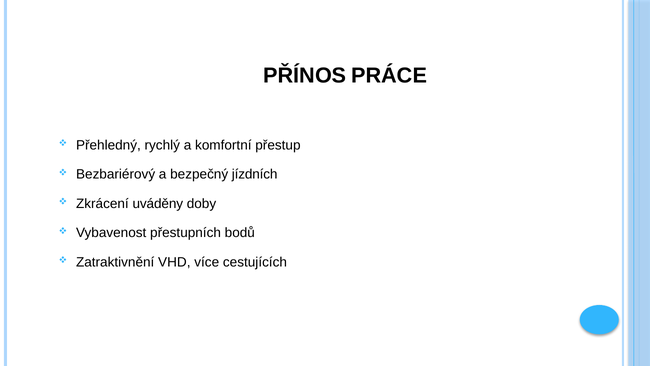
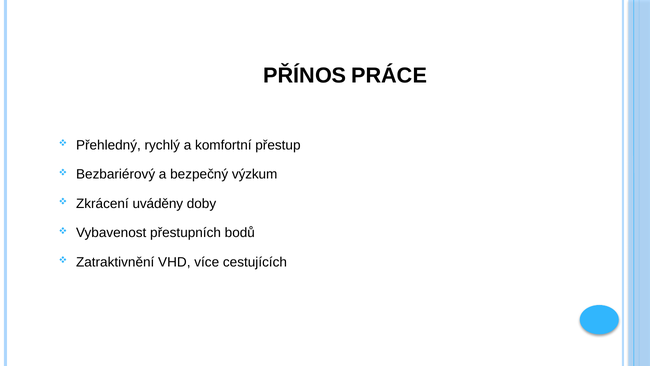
jízdních: jízdních -> výzkum
